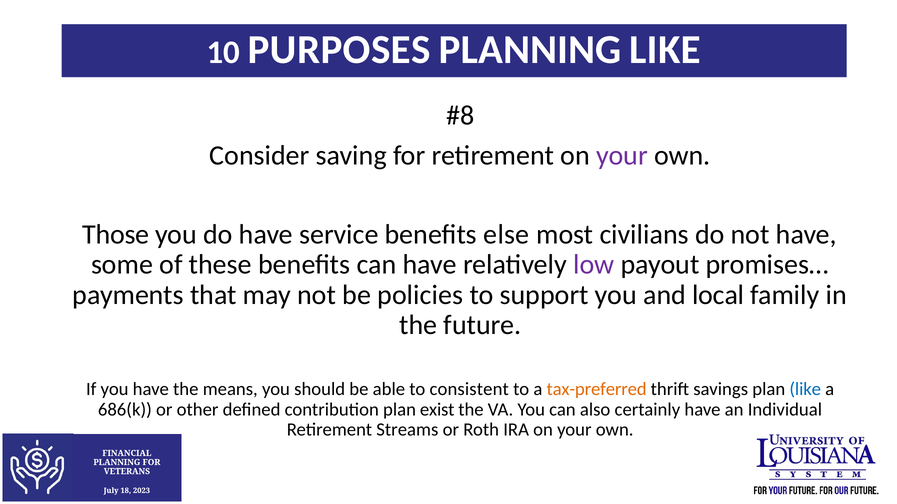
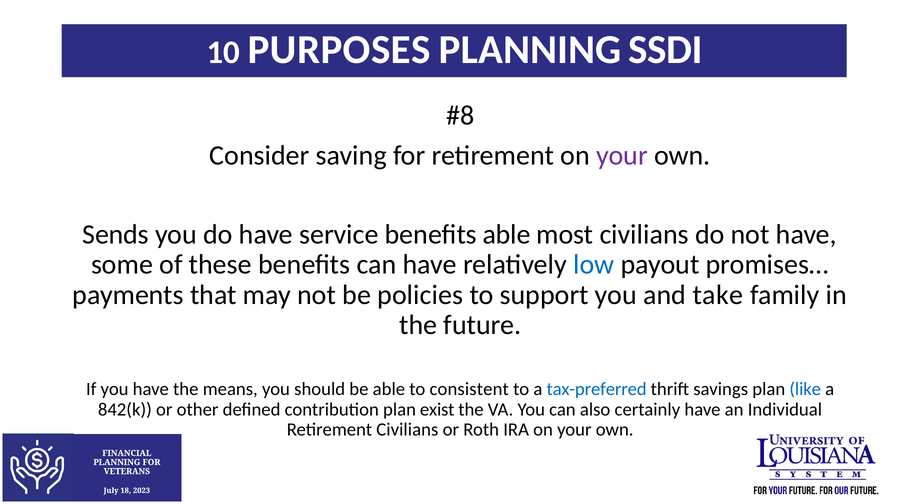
PLANNING LIKE: LIKE -> SSDI
Those: Those -> Sends
benefits else: else -> able
low colour: purple -> blue
local: local -> take
tax-preferred colour: orange -> blue
686(k: 686(k -> 842(k
Retirement Streams: Streams -> Civilians
